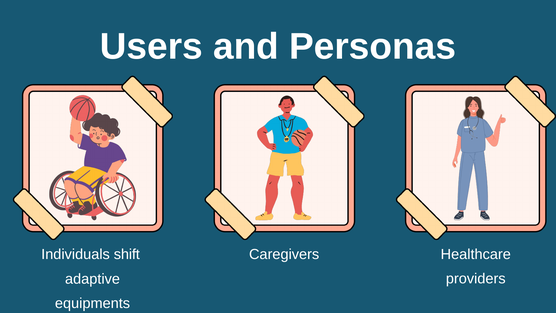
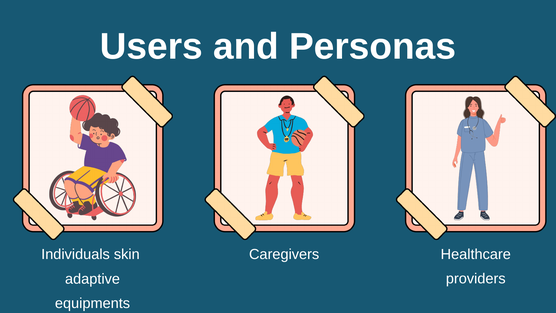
shift: shift -> skin
